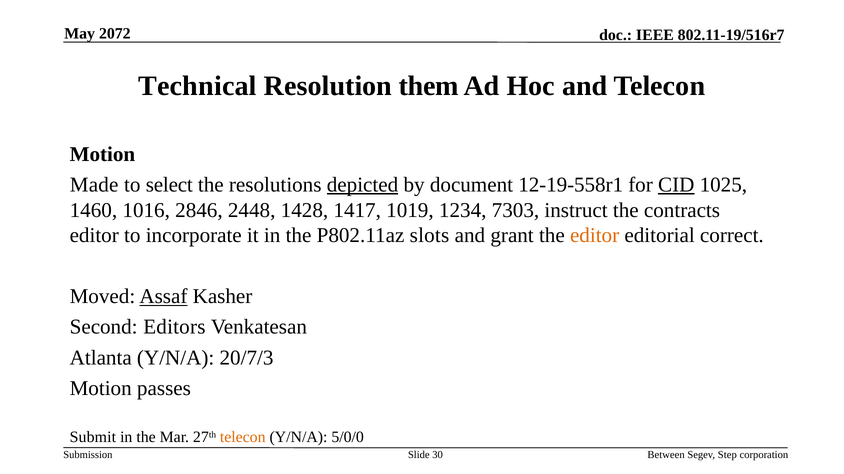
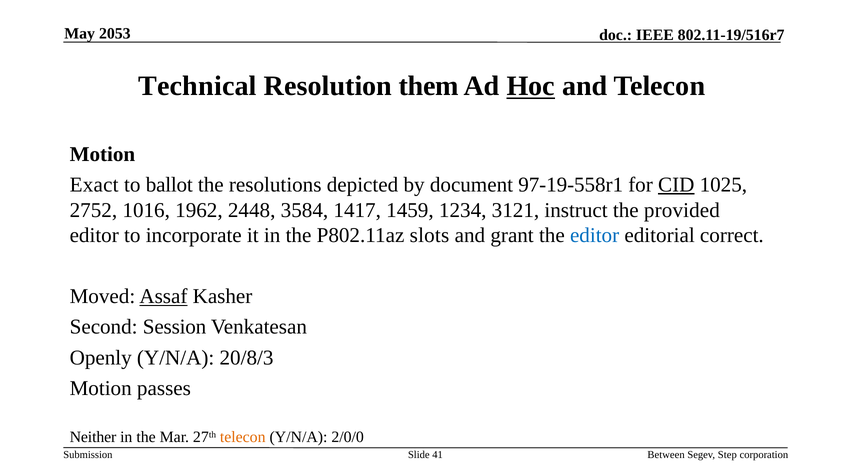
2072: 2072 -> 2053
Hoc underline: none -> present
Made: Made -> Exact
select: select -> ballot
depicted underline: present -> none
12-19-558r1: 12-19-558r1 -> 97-19-558r1
1460: 1460 -> 2752
2846: 2846 -> 1962
1428: 1428 -> 3584
1019: 1019 -> 1459
7303: 7303 -> 3121
contracts: contracts -> provided
editor at (595, 236) colour: orange -> blue
Editors: Editors -> Session
Atlanta: Atlanta -> Openly
20/7/3: 20/7/3 -> 20/8/3
Submit: Submit -> Neither
5/0/0: 5/0/0 -> 2/0/0
30: 30 -> 41
